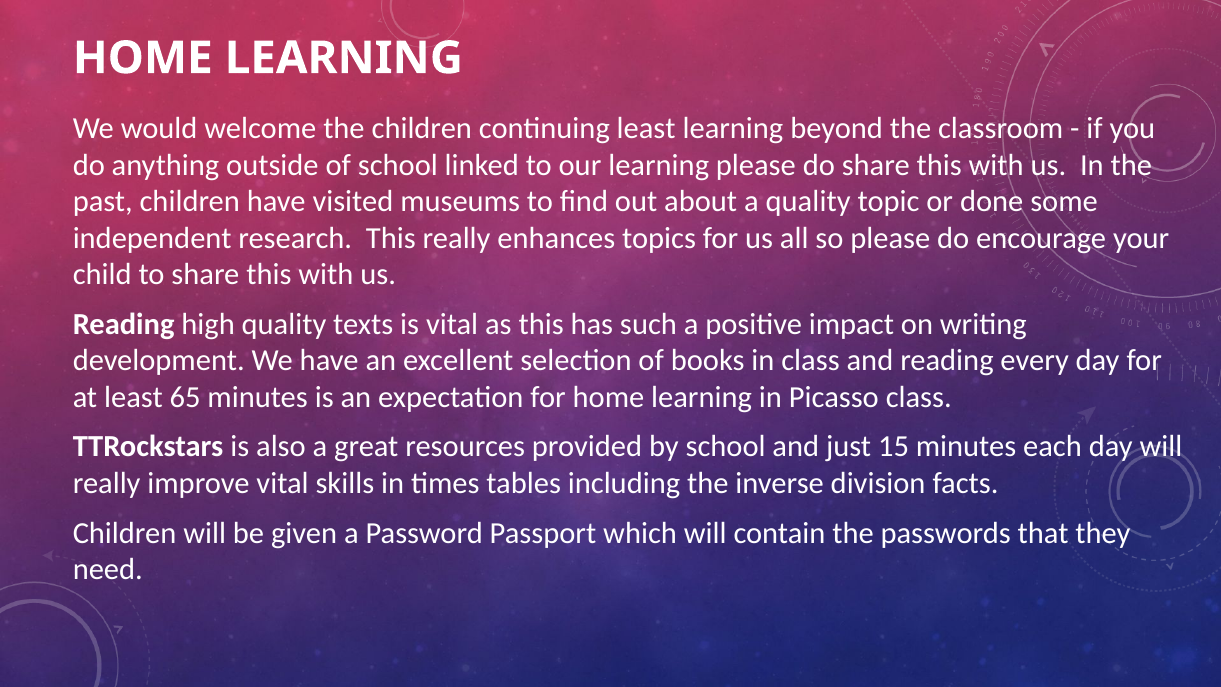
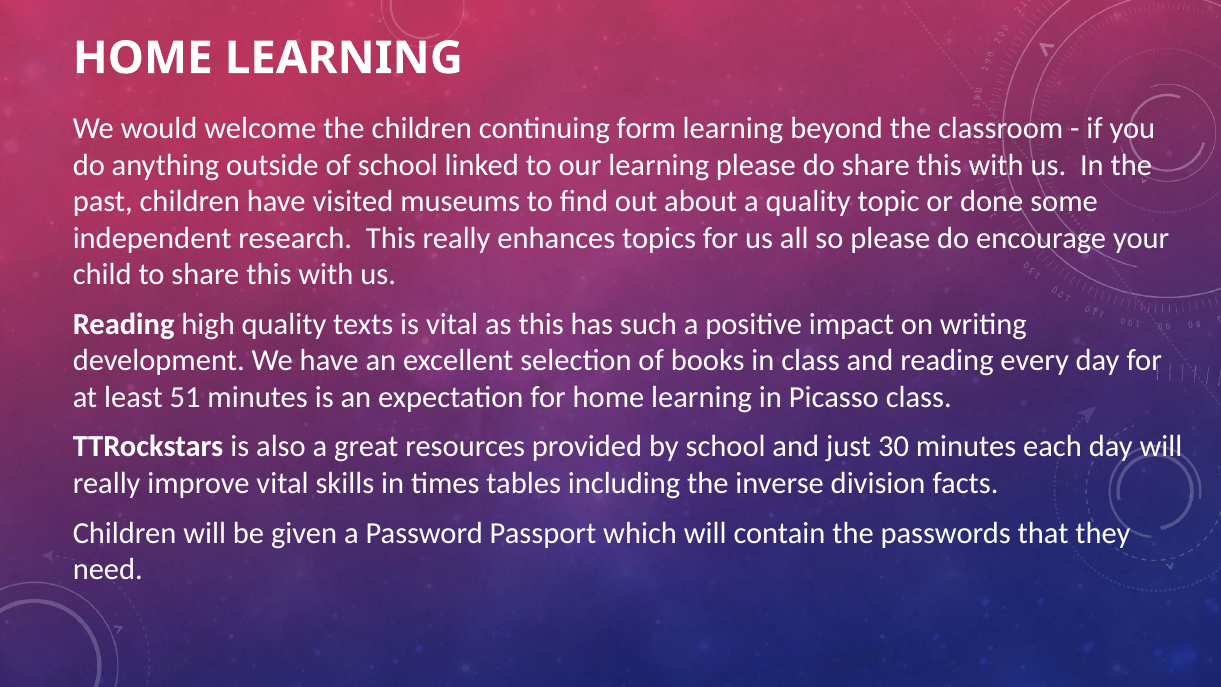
continuing least: least -> form
65: 65 -> 51
15: 15 -> 30
